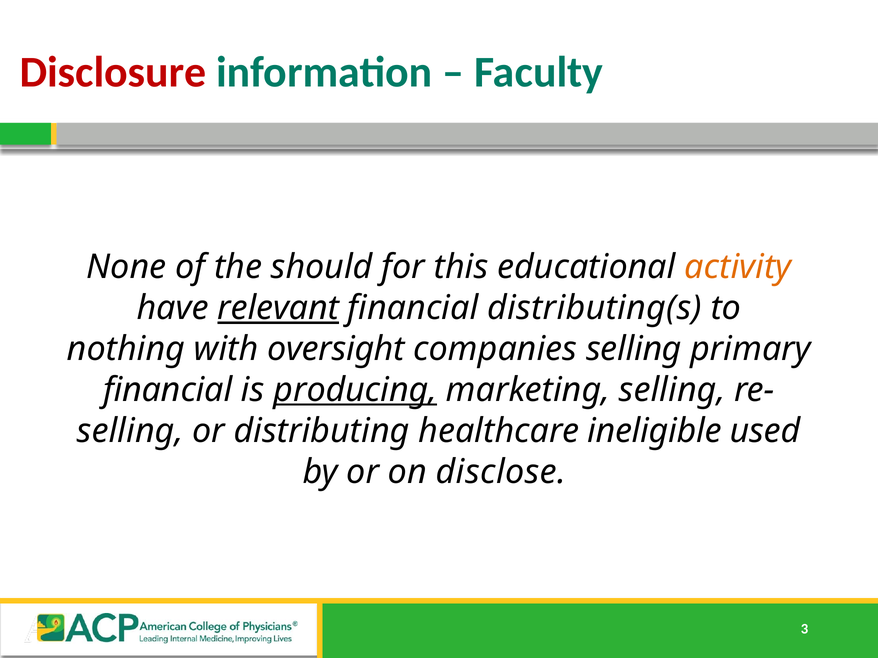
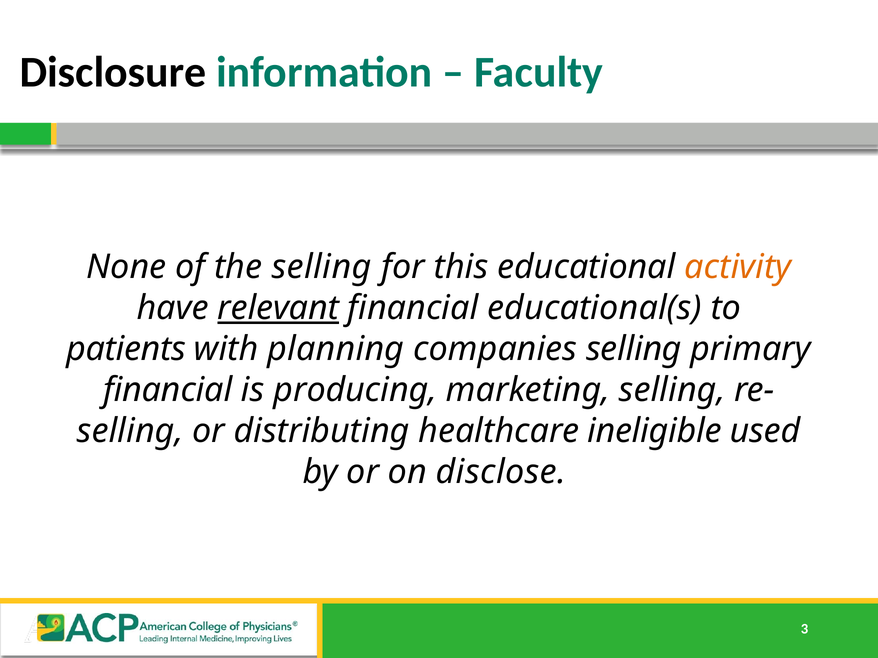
Disclosure colour: red -> black
the should: should -> selling
distributing(s: distributing(s -> educational(s
nothing: nothing -> patients
oversight: oversight -> planning
producing underline: present -> none
